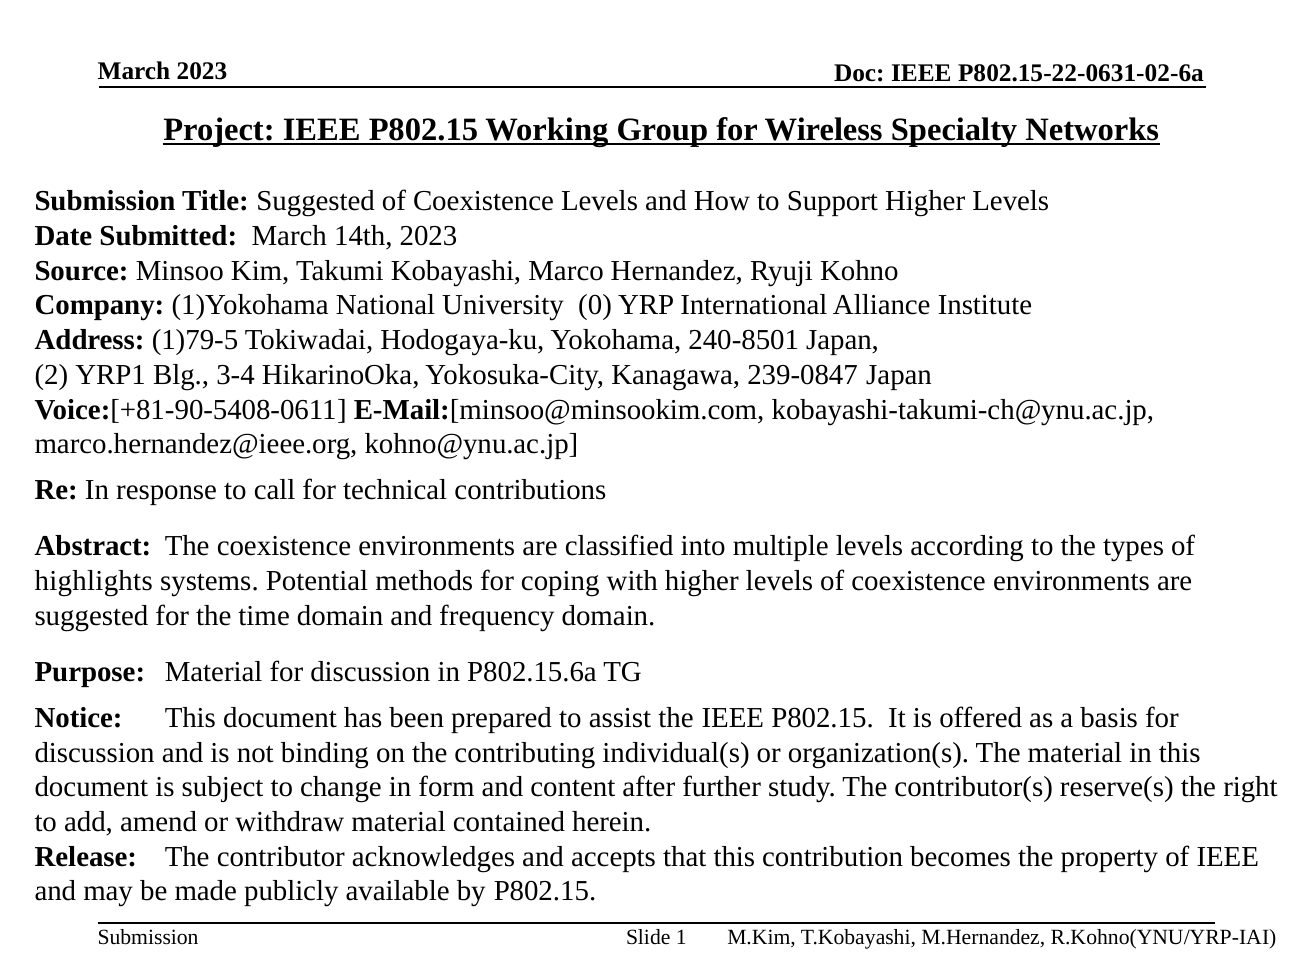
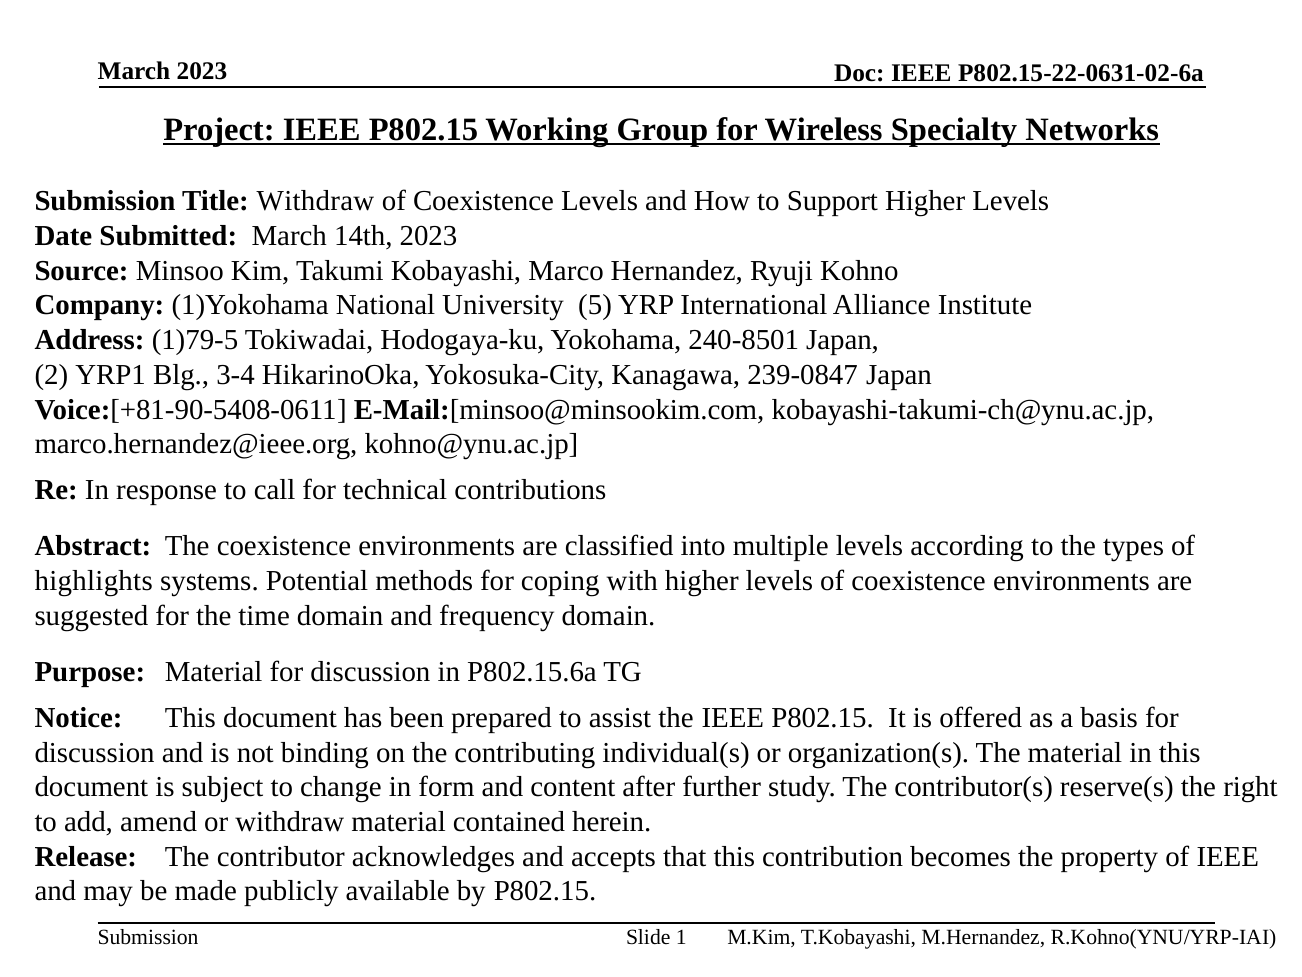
Title Suggested: Suggested -> Withdraw
0: 0 -> 5
